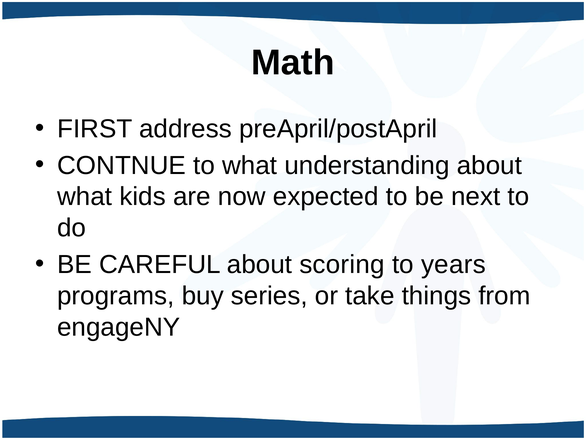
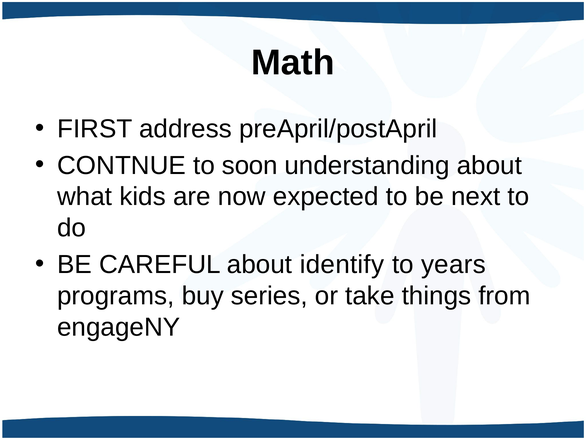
to what: what -> soon
scoring: scoring -> identify
